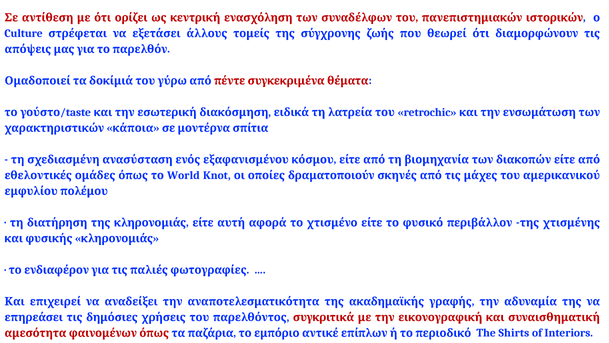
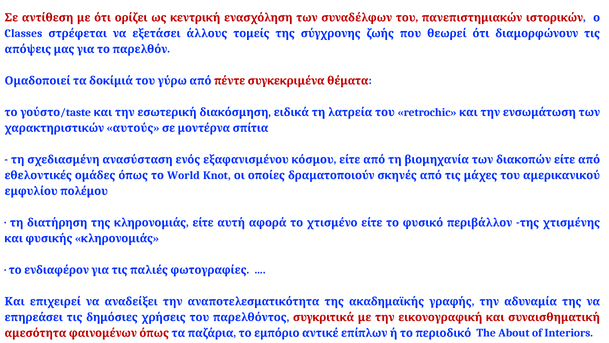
Culture: Culture -> Classes
κάποια: κάποια -> αυτούς
Shirts: Shirts -> About
